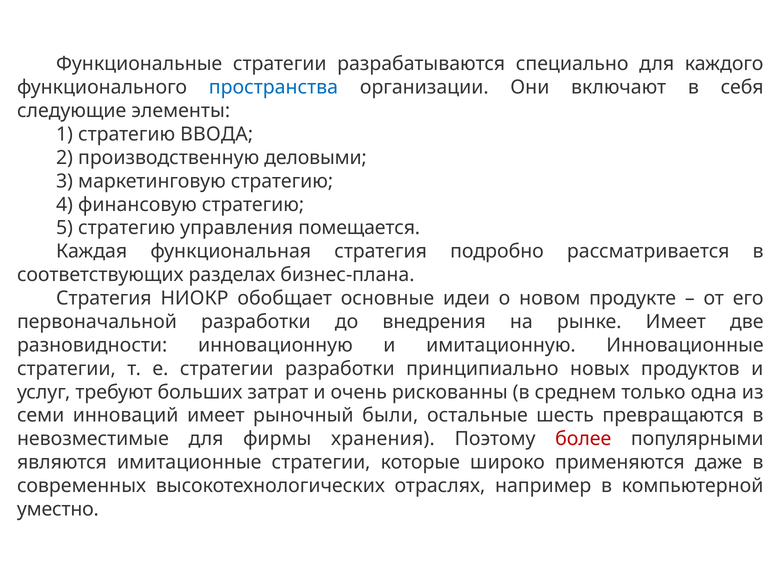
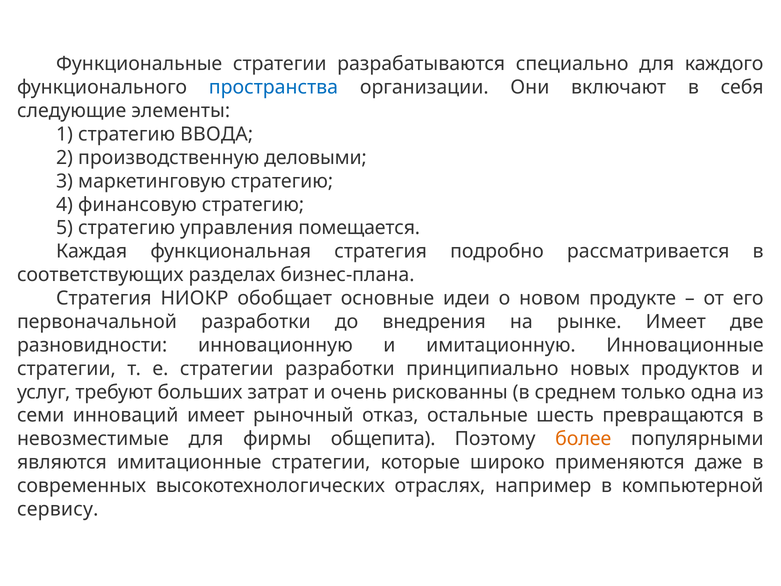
были: были -> отказ
хранения: хранения -> общепита
более colour: red -> orange
уместно: уместно -> сервису
